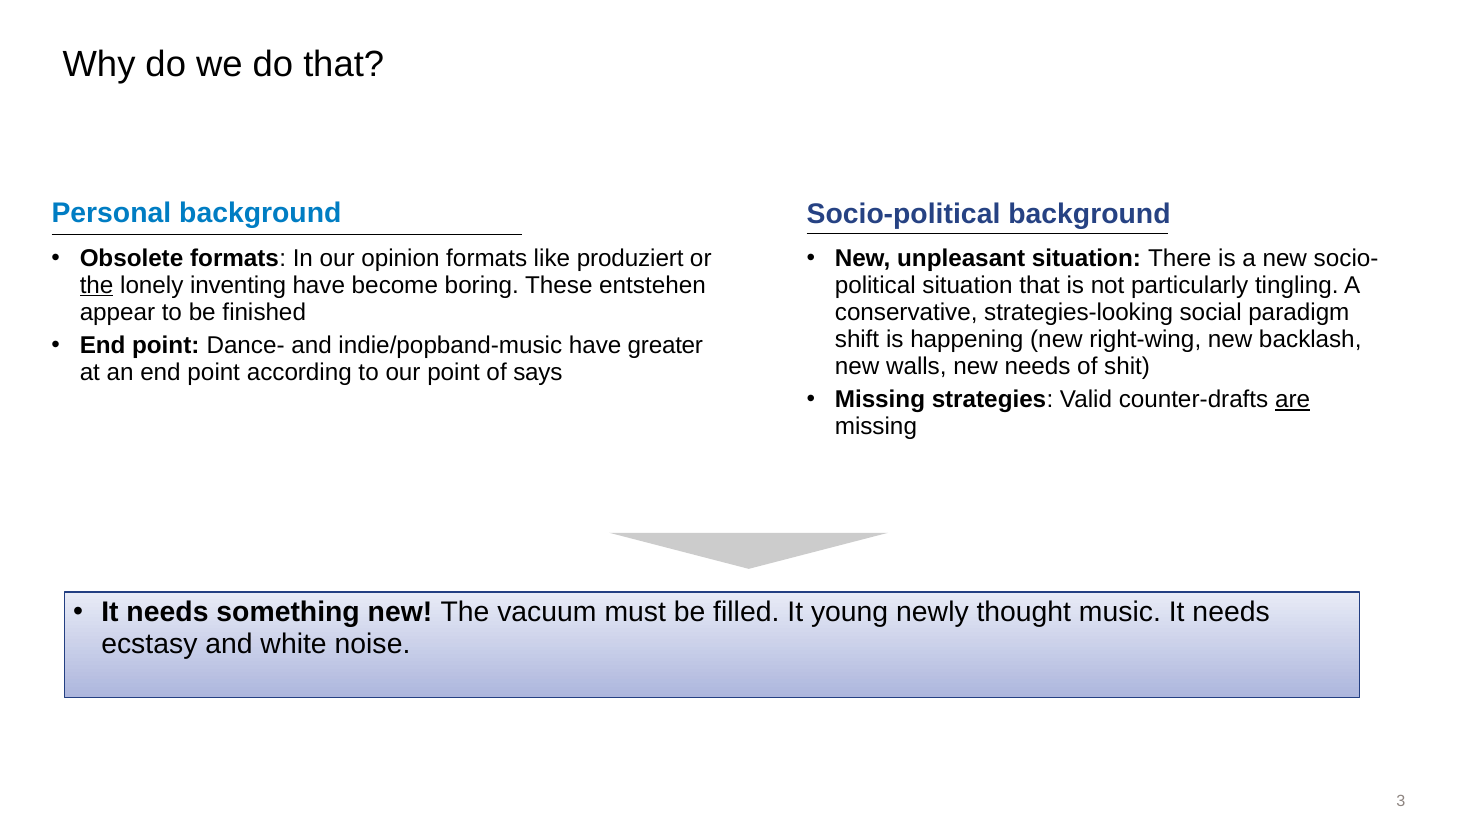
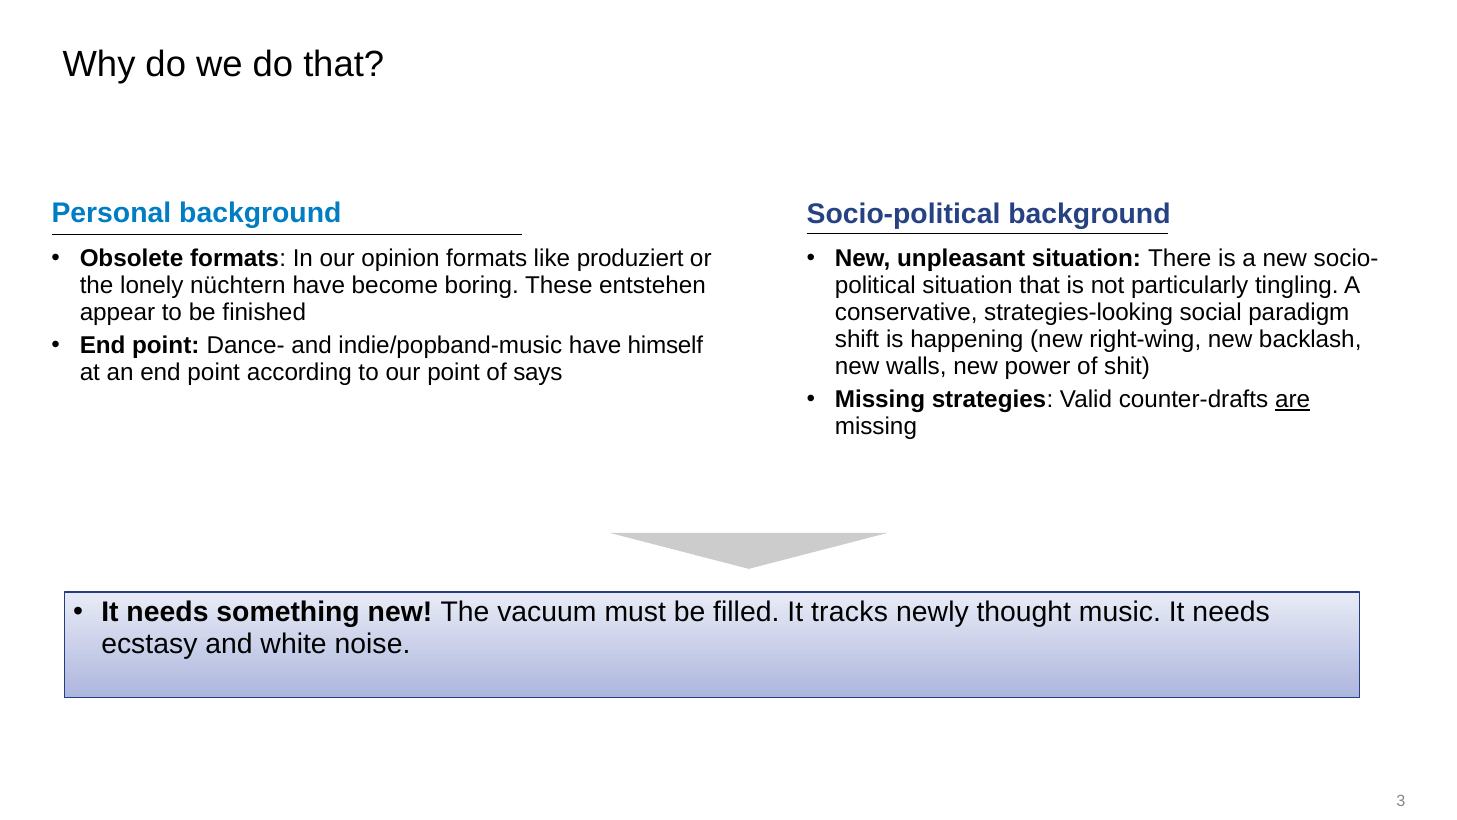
the at (97, 285) underline: present -> none
inventing: inventing -> nüchtern
greater: greater -> himself
new needs: needs -> power
young: young -> tracks
